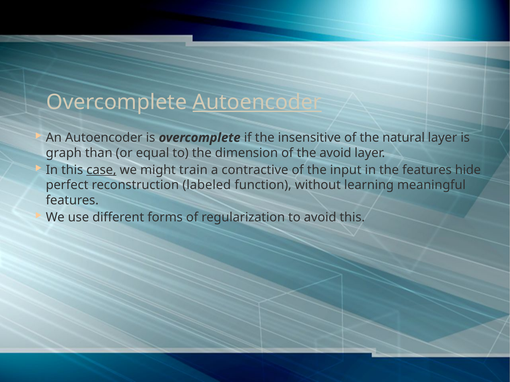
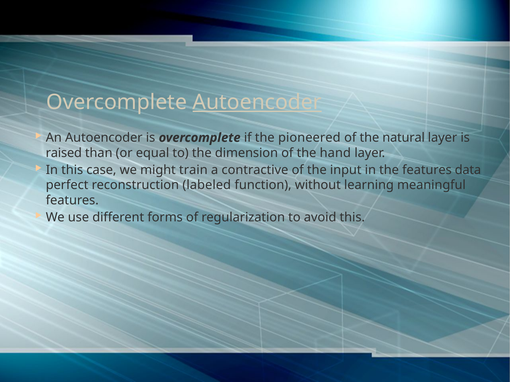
insensitive: insensitive -> pioneered
graph: graph -> raised
the avoid: avoid -> hand
case underline: present -> none
hide: hide -> data
